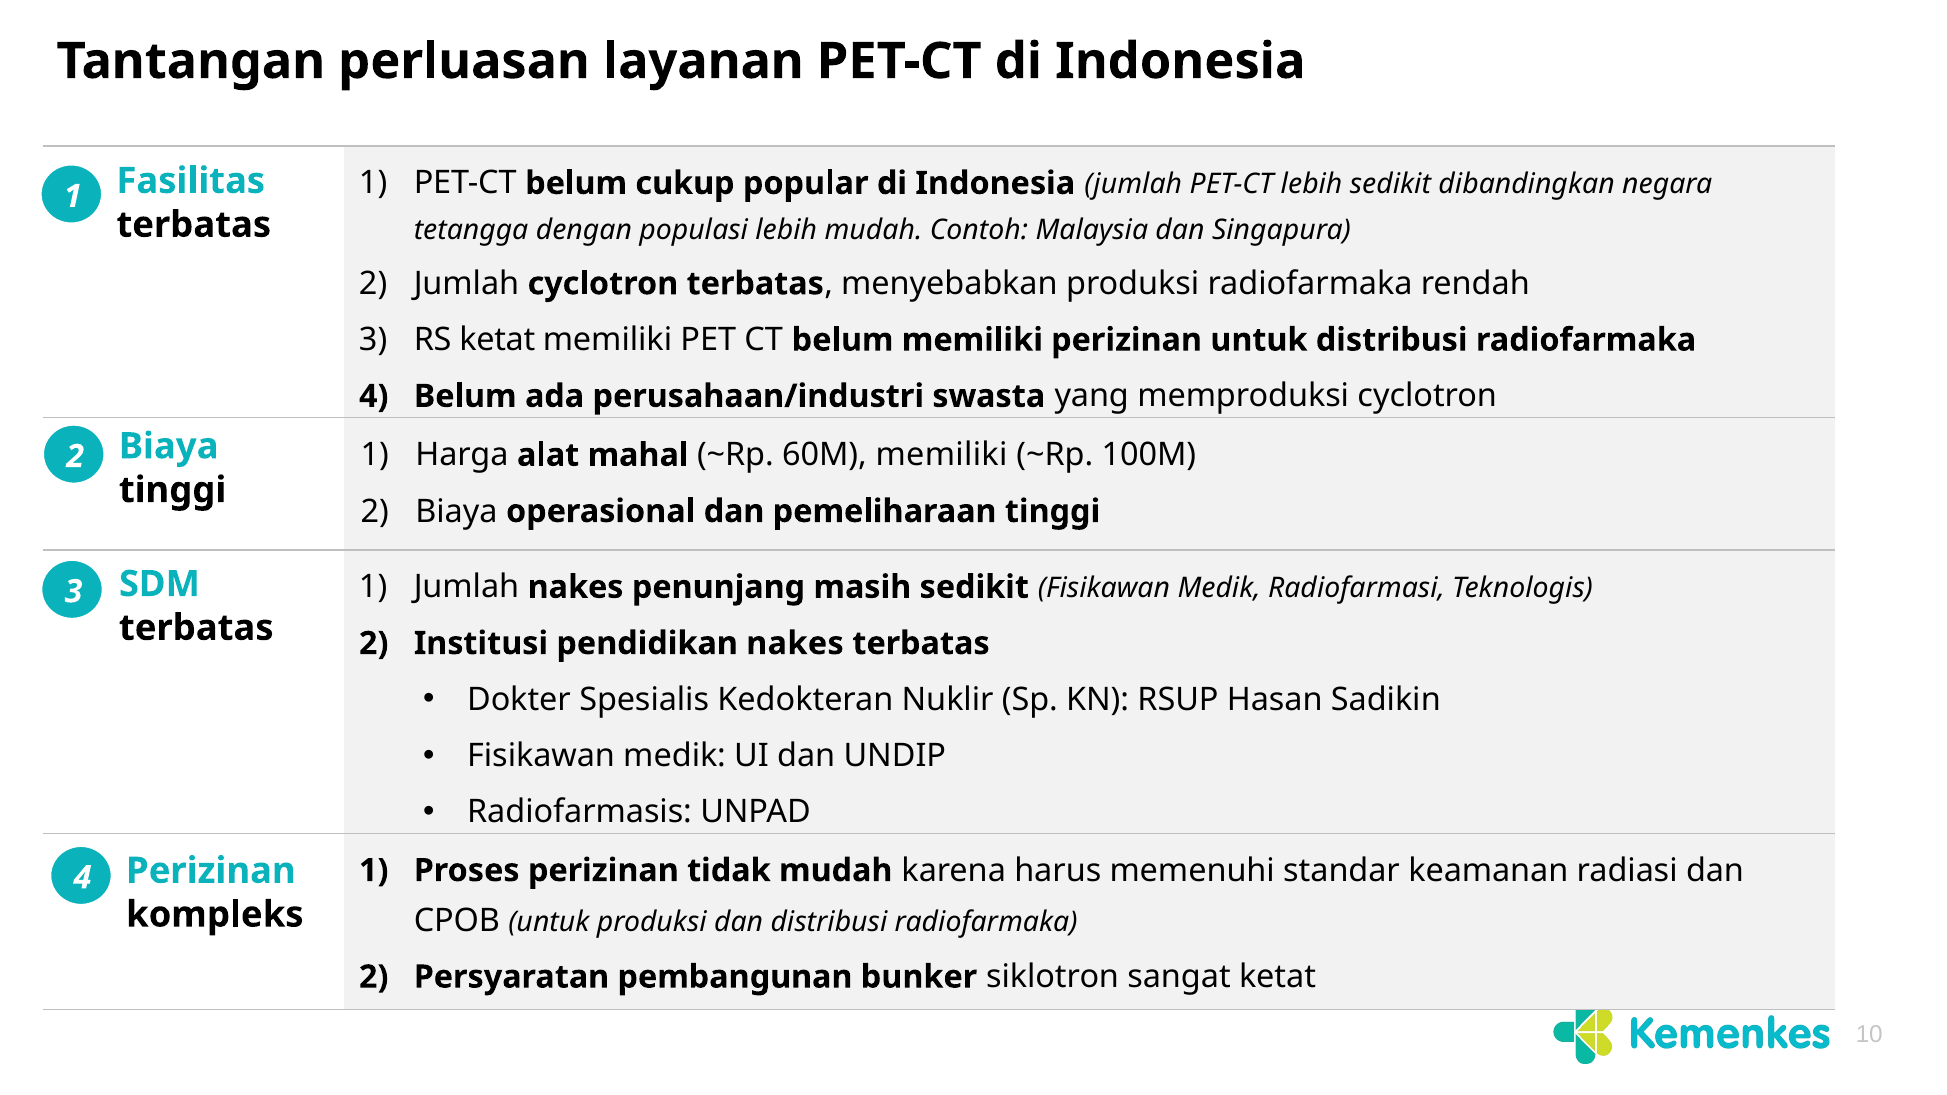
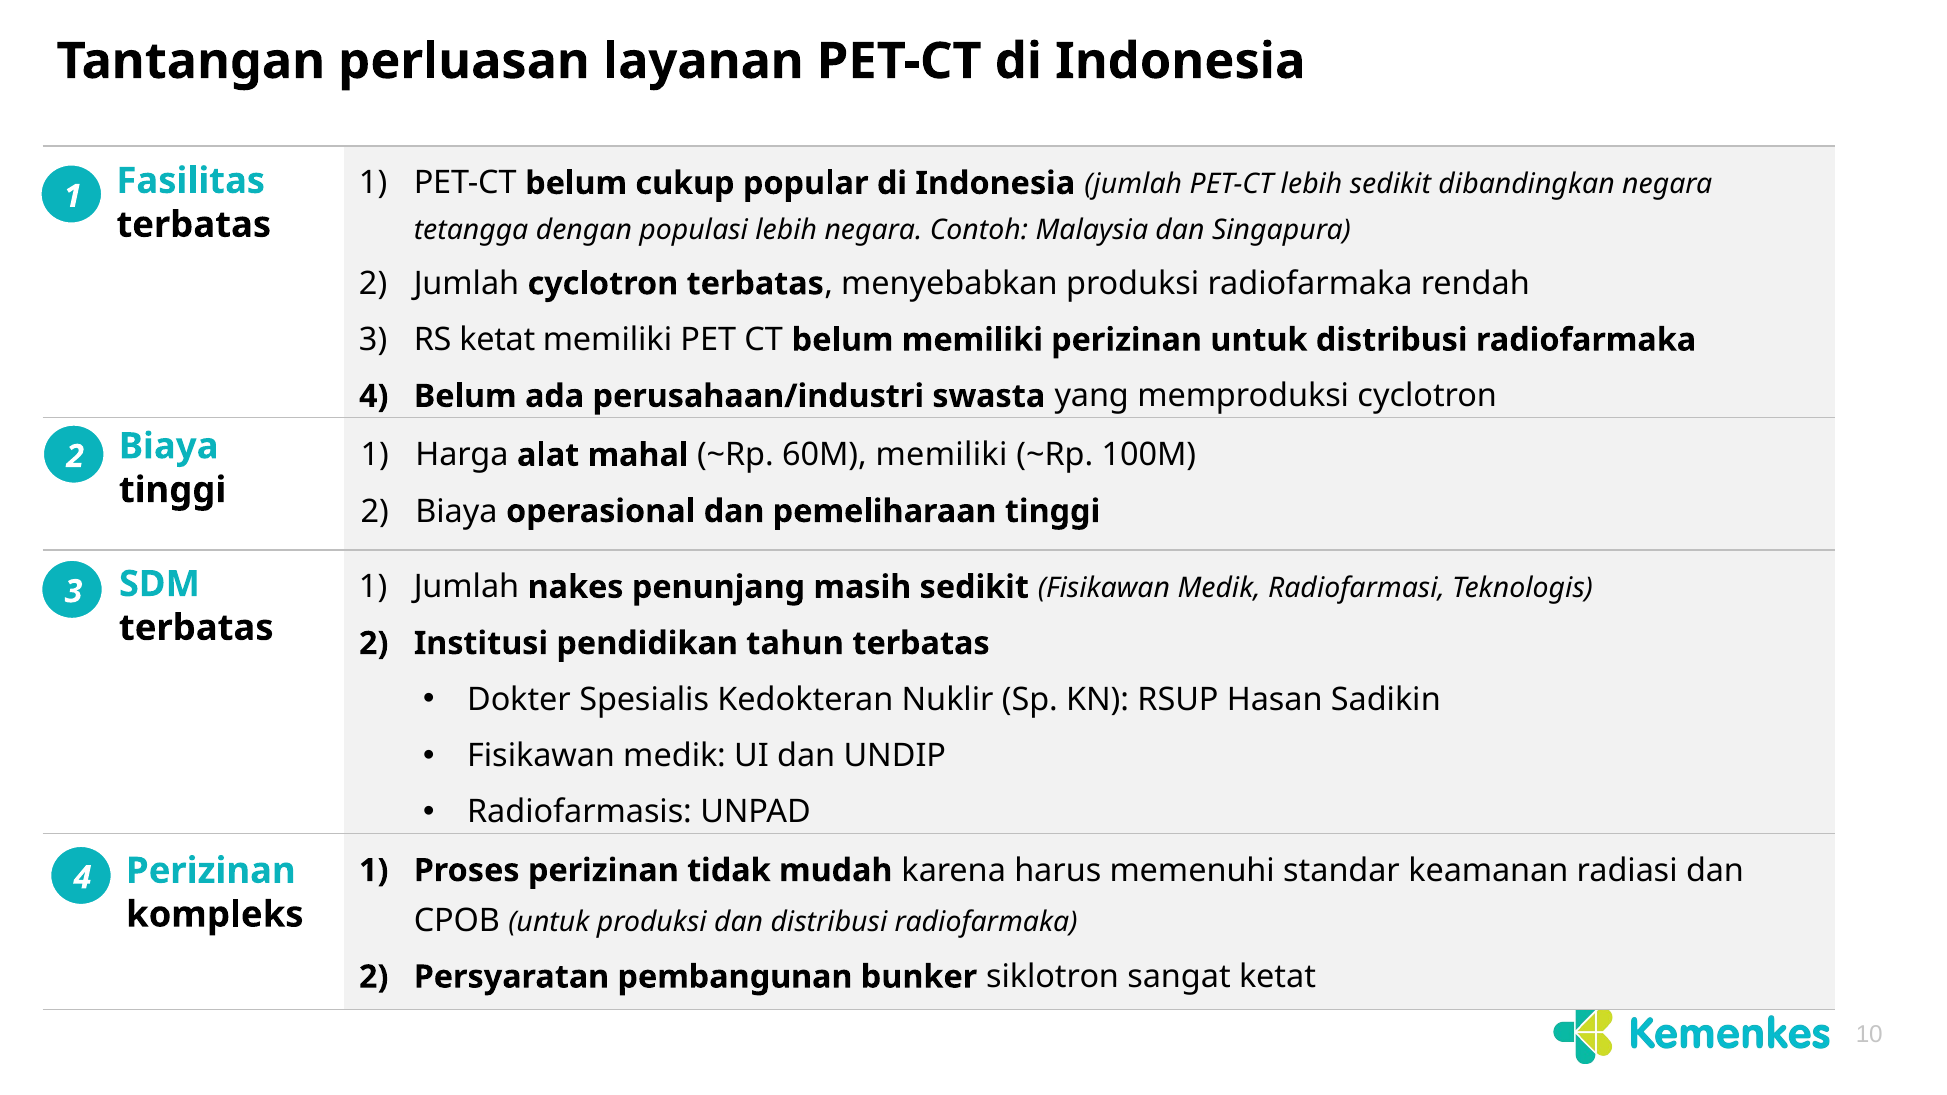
lebih mudah: mudah -> negara
pendidikan nakes: nakes -> tahun
